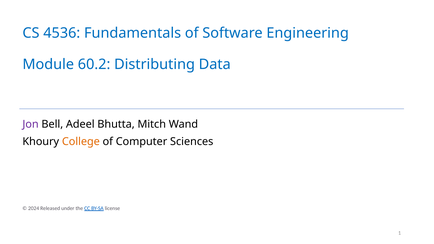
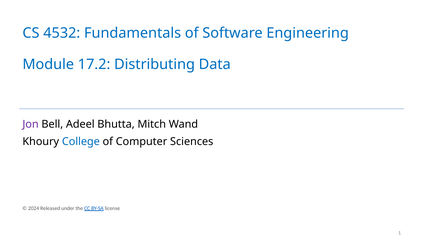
4536: 4536 -> 4532
60.2: 60.2 -> 17.2
College colour: orange -> blue
